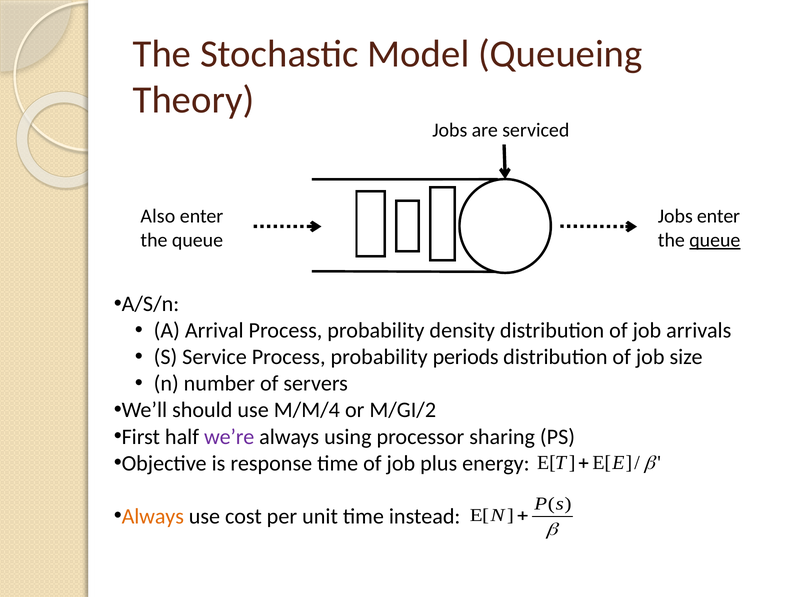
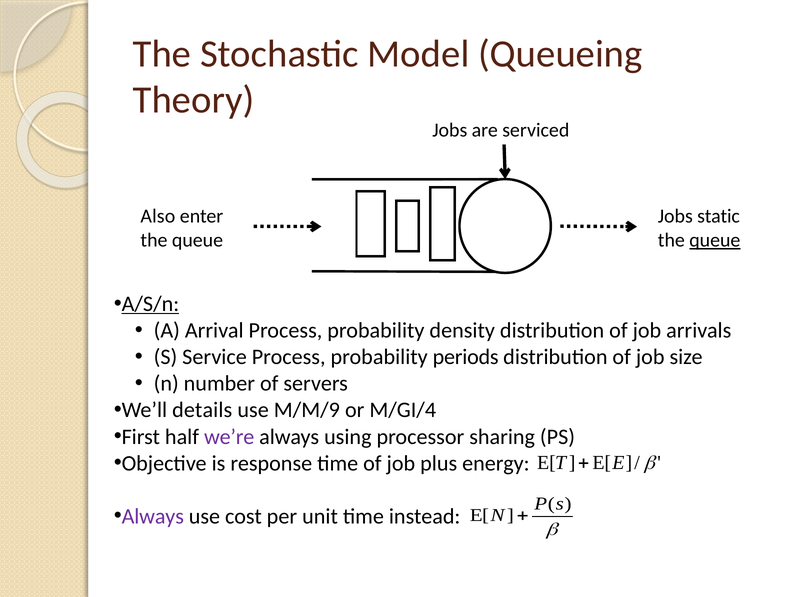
Jobs enter: enter -> static
A/S/n underline: none -> present
should: should -> details
M/M/4: M/M/4 -> M/M/9
M/GI/2: M/GI/2 -> M/GI/4
Always at (153, 516) colour: orange -> purple
